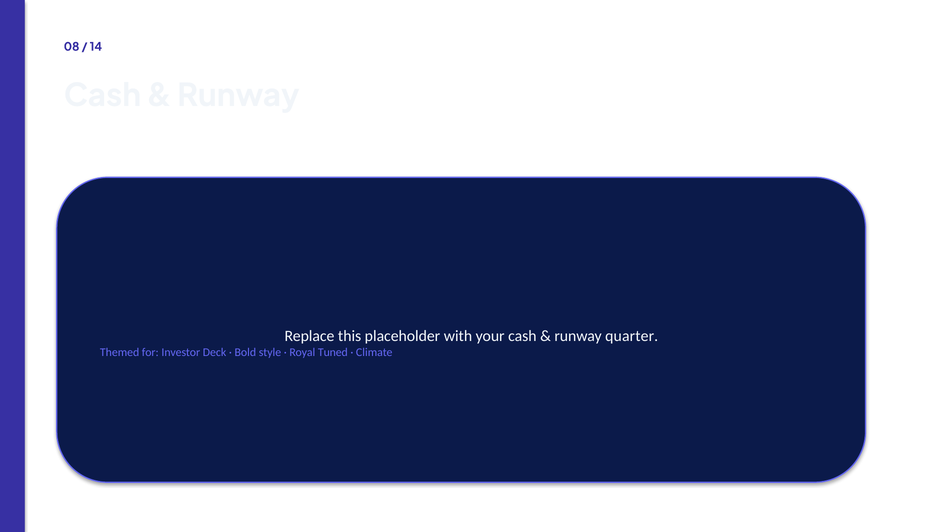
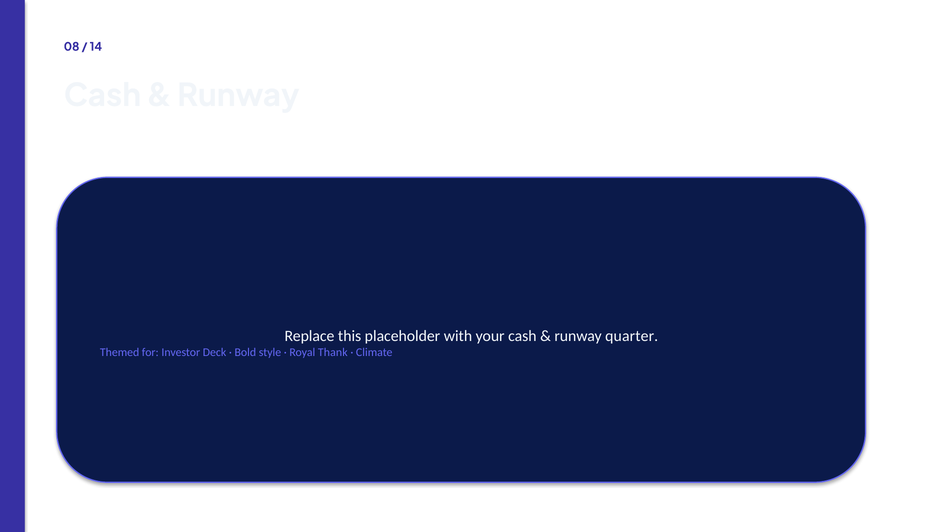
Tuned: Tuned -> Thank
